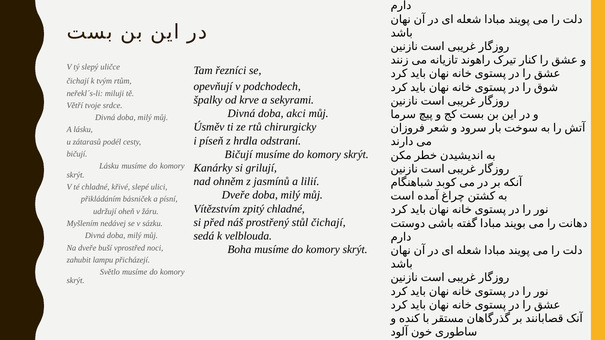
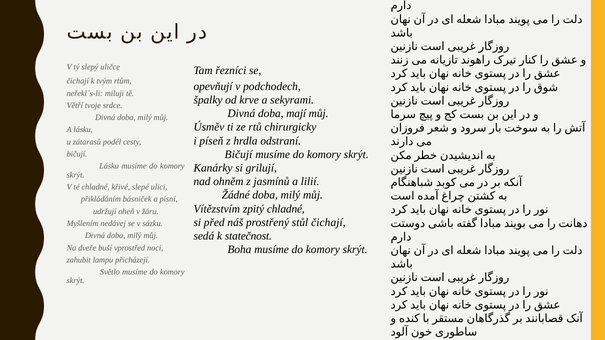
akci: akci -> mají
Dveře at (236, 195): Dveře -> Žádné
velblouda: velblouda -> statečnost
